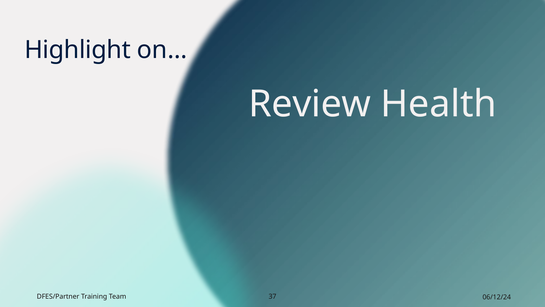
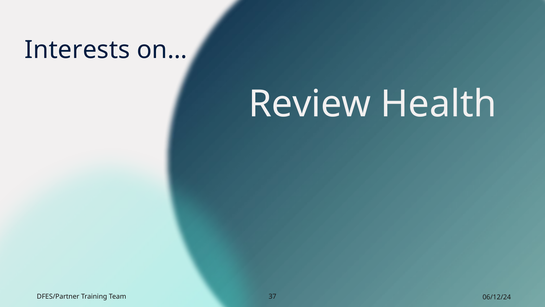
Highlight: Highlight -> Interests
